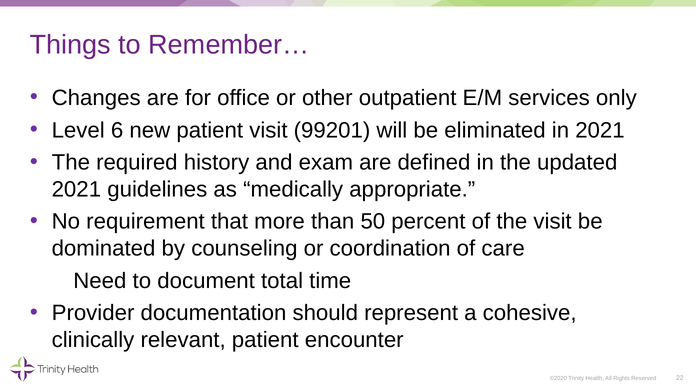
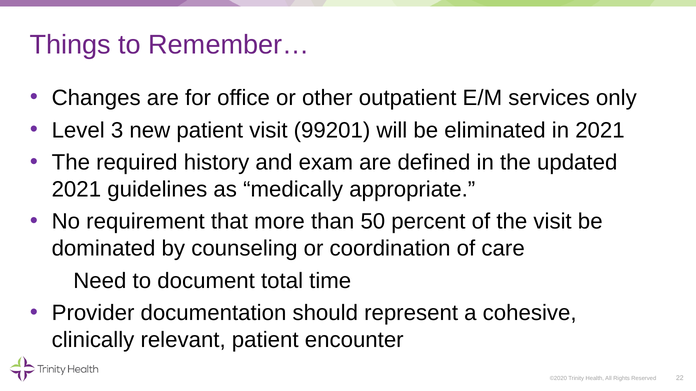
6: 6 -> 3
